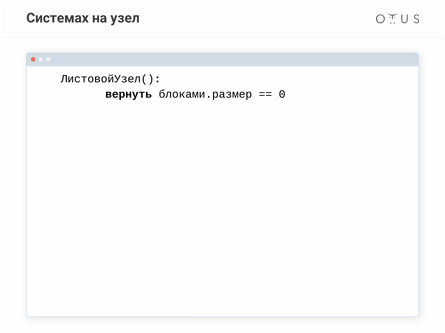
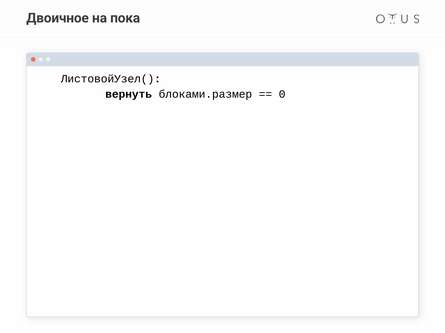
Системах: Системах -> Двоичное
узел: узел -> пока
